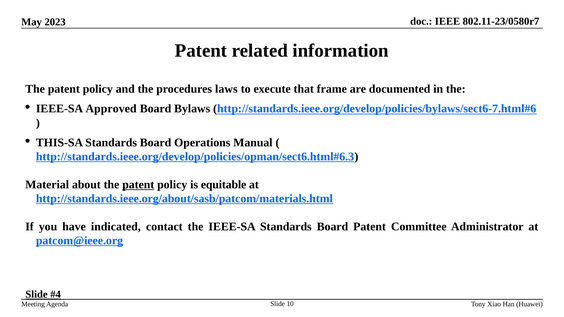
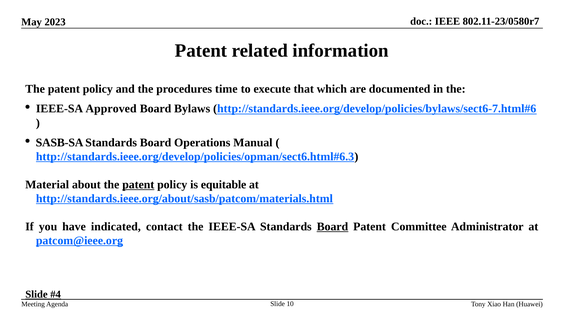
laws: laws -> time
frame: frame -> which
THIS-SA: THIS-SA -> SASB-SA
Board at (332, 227) underline: none -> present
